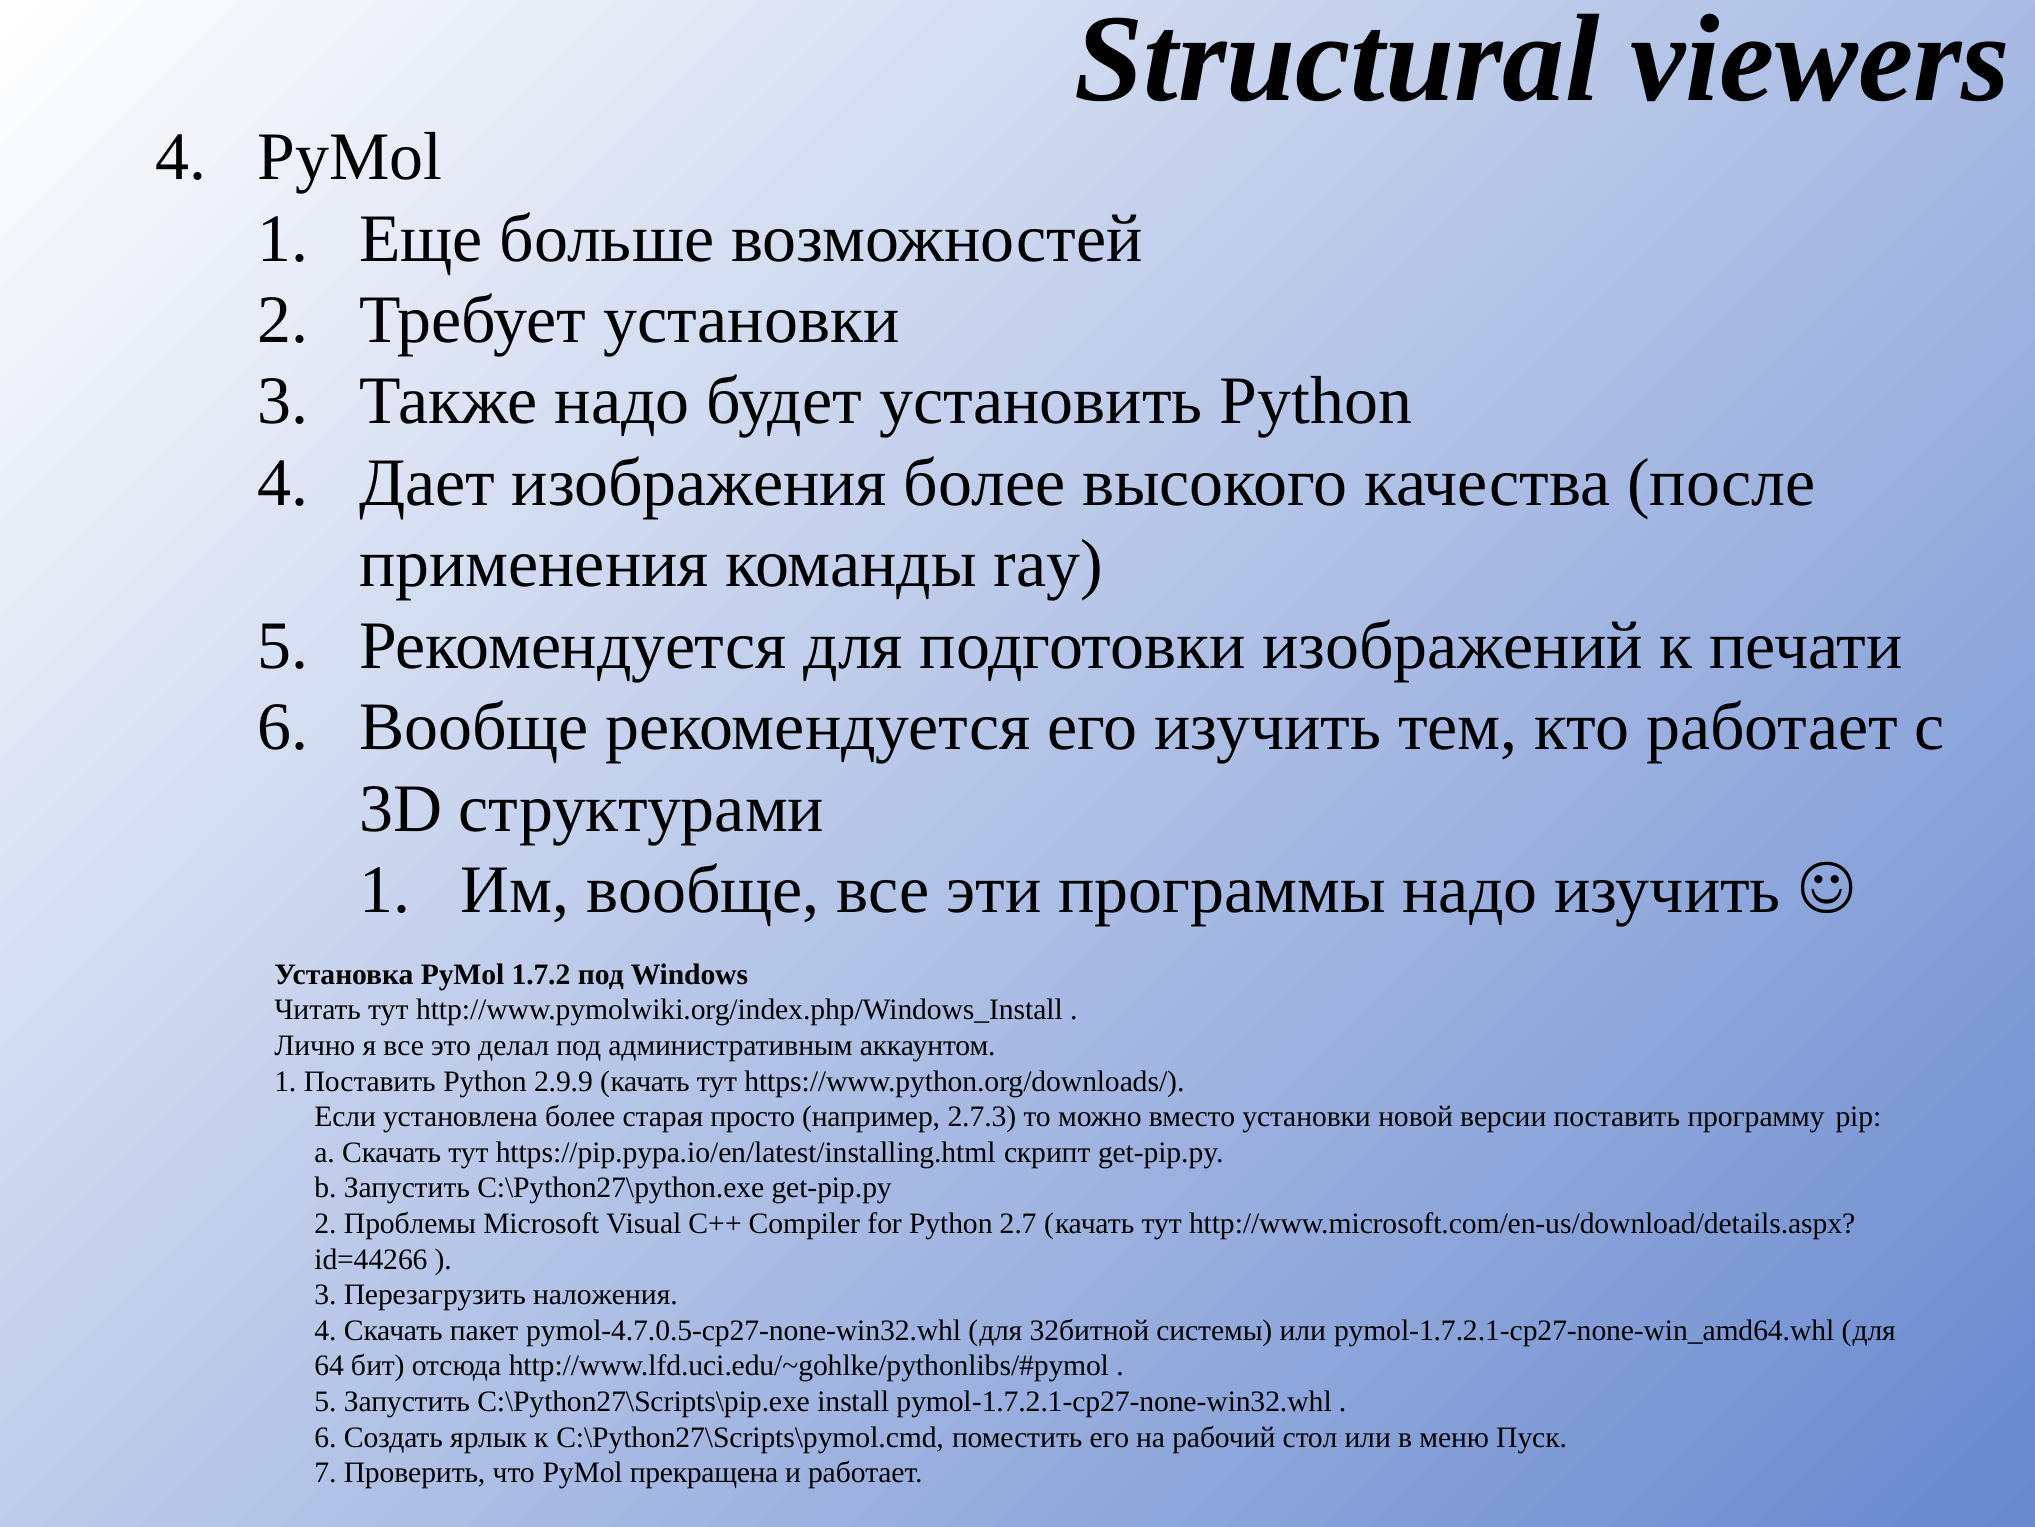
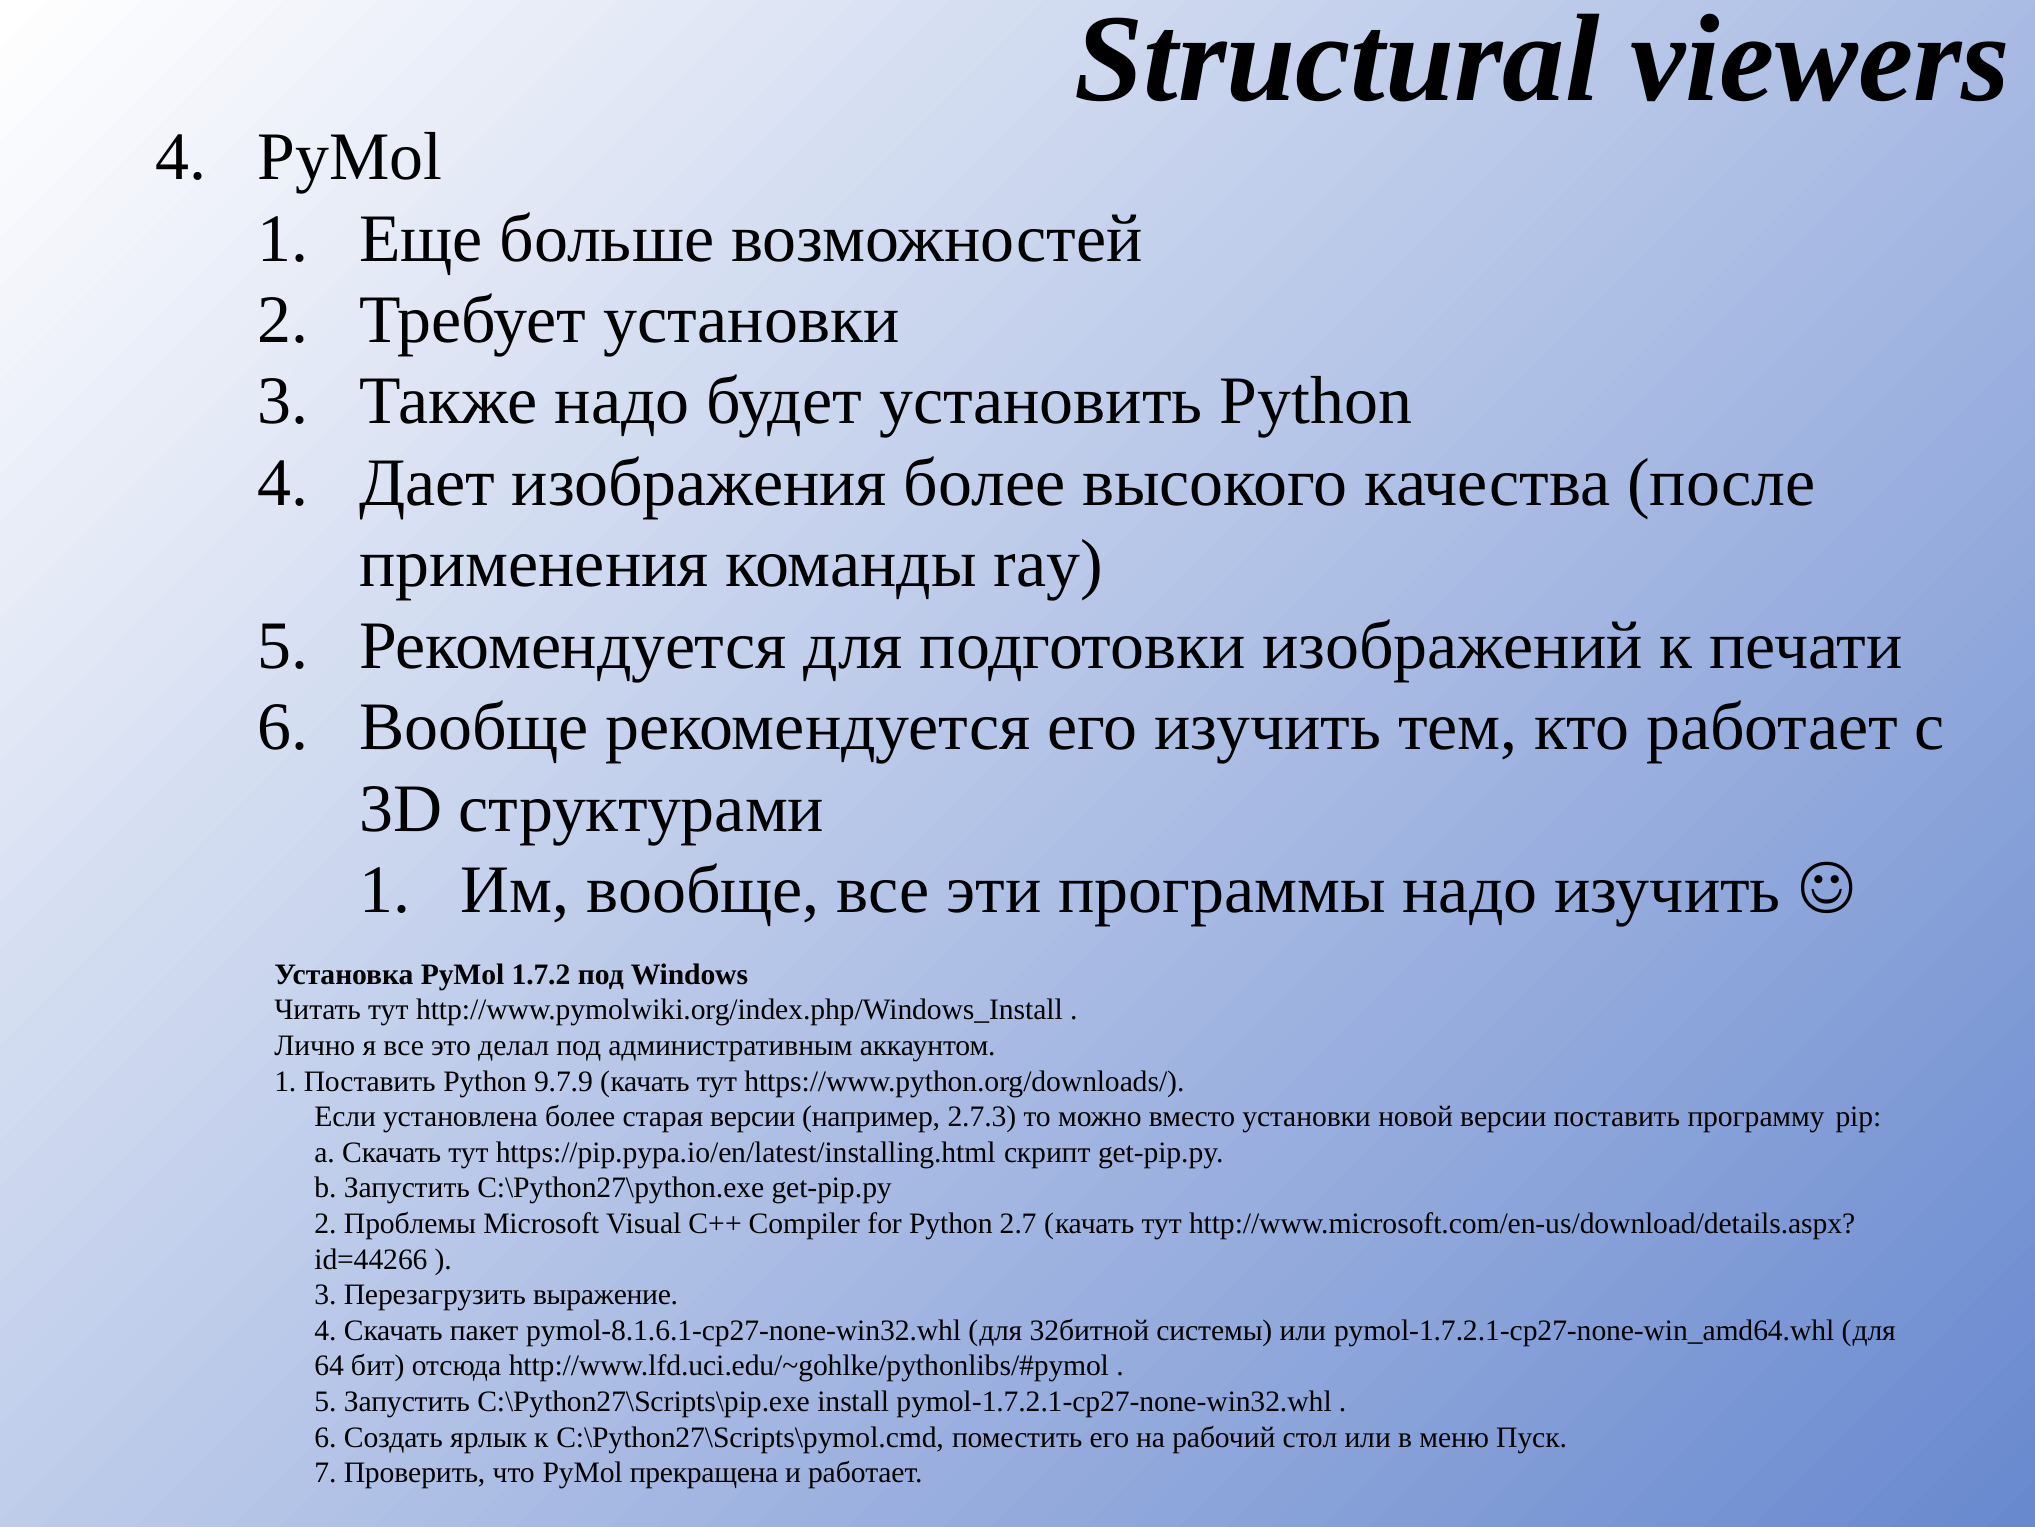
2.9.9: 2.9.9 -> 9.7.9
старая просто: просто -> версии
наложения: наложения -> выражение
pymol-4.7.0.5-cp27-none-win32.whl: pymol-4.7.0.5-cp27-none-win32.whl -> pymol-8.1.6.1-cp27-none-win32.whl
